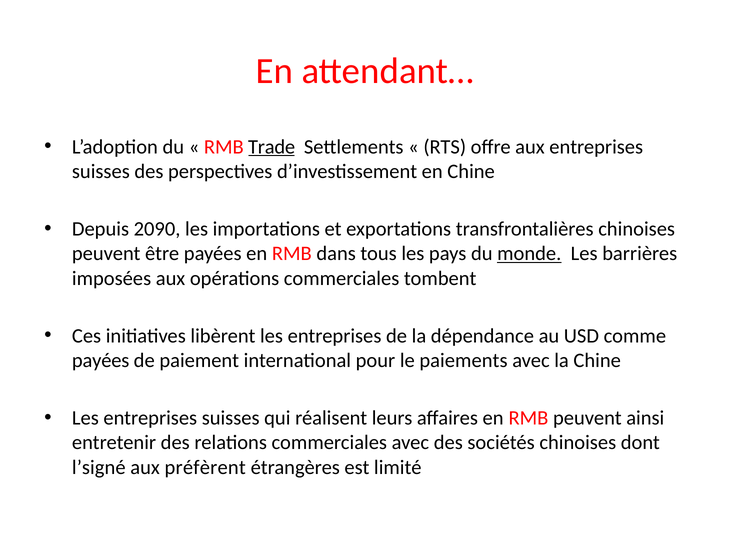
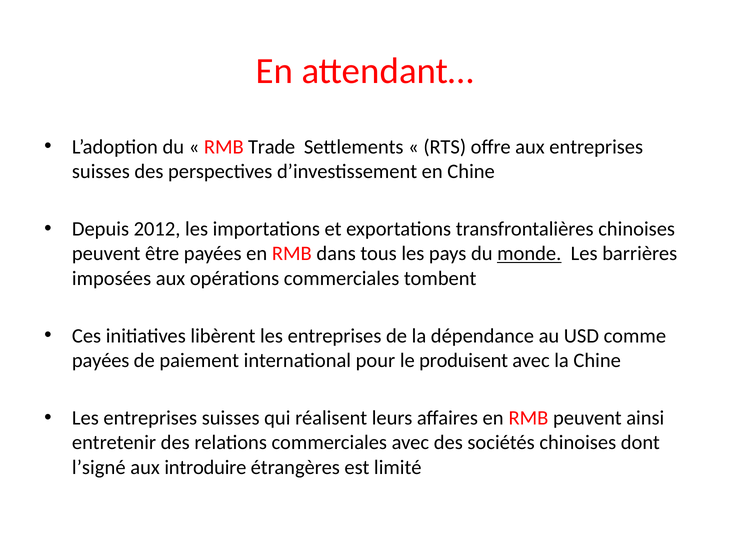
Trade underline: present -> none
2090: 2090 -> 2012
paiements: paiements -> produisent
préfèrent: préfèrent -> introduire
